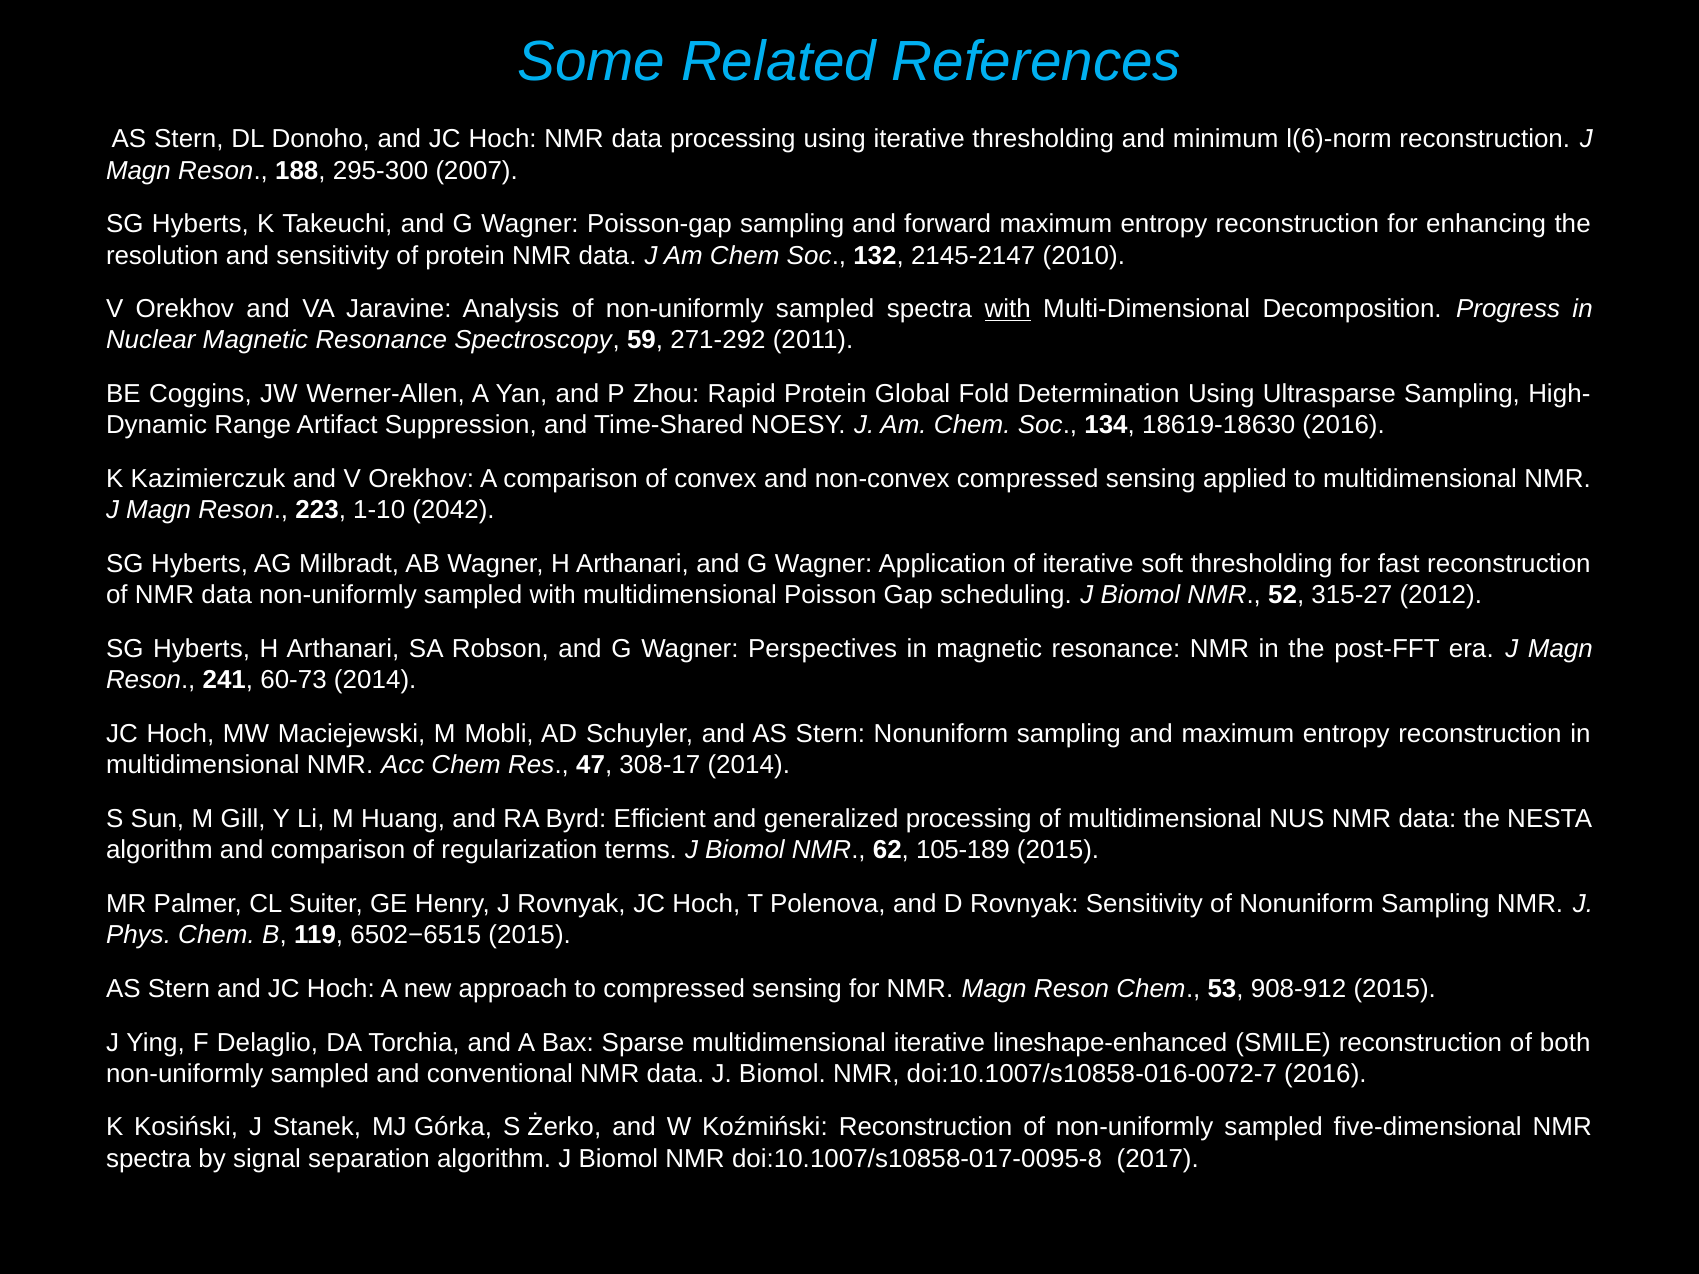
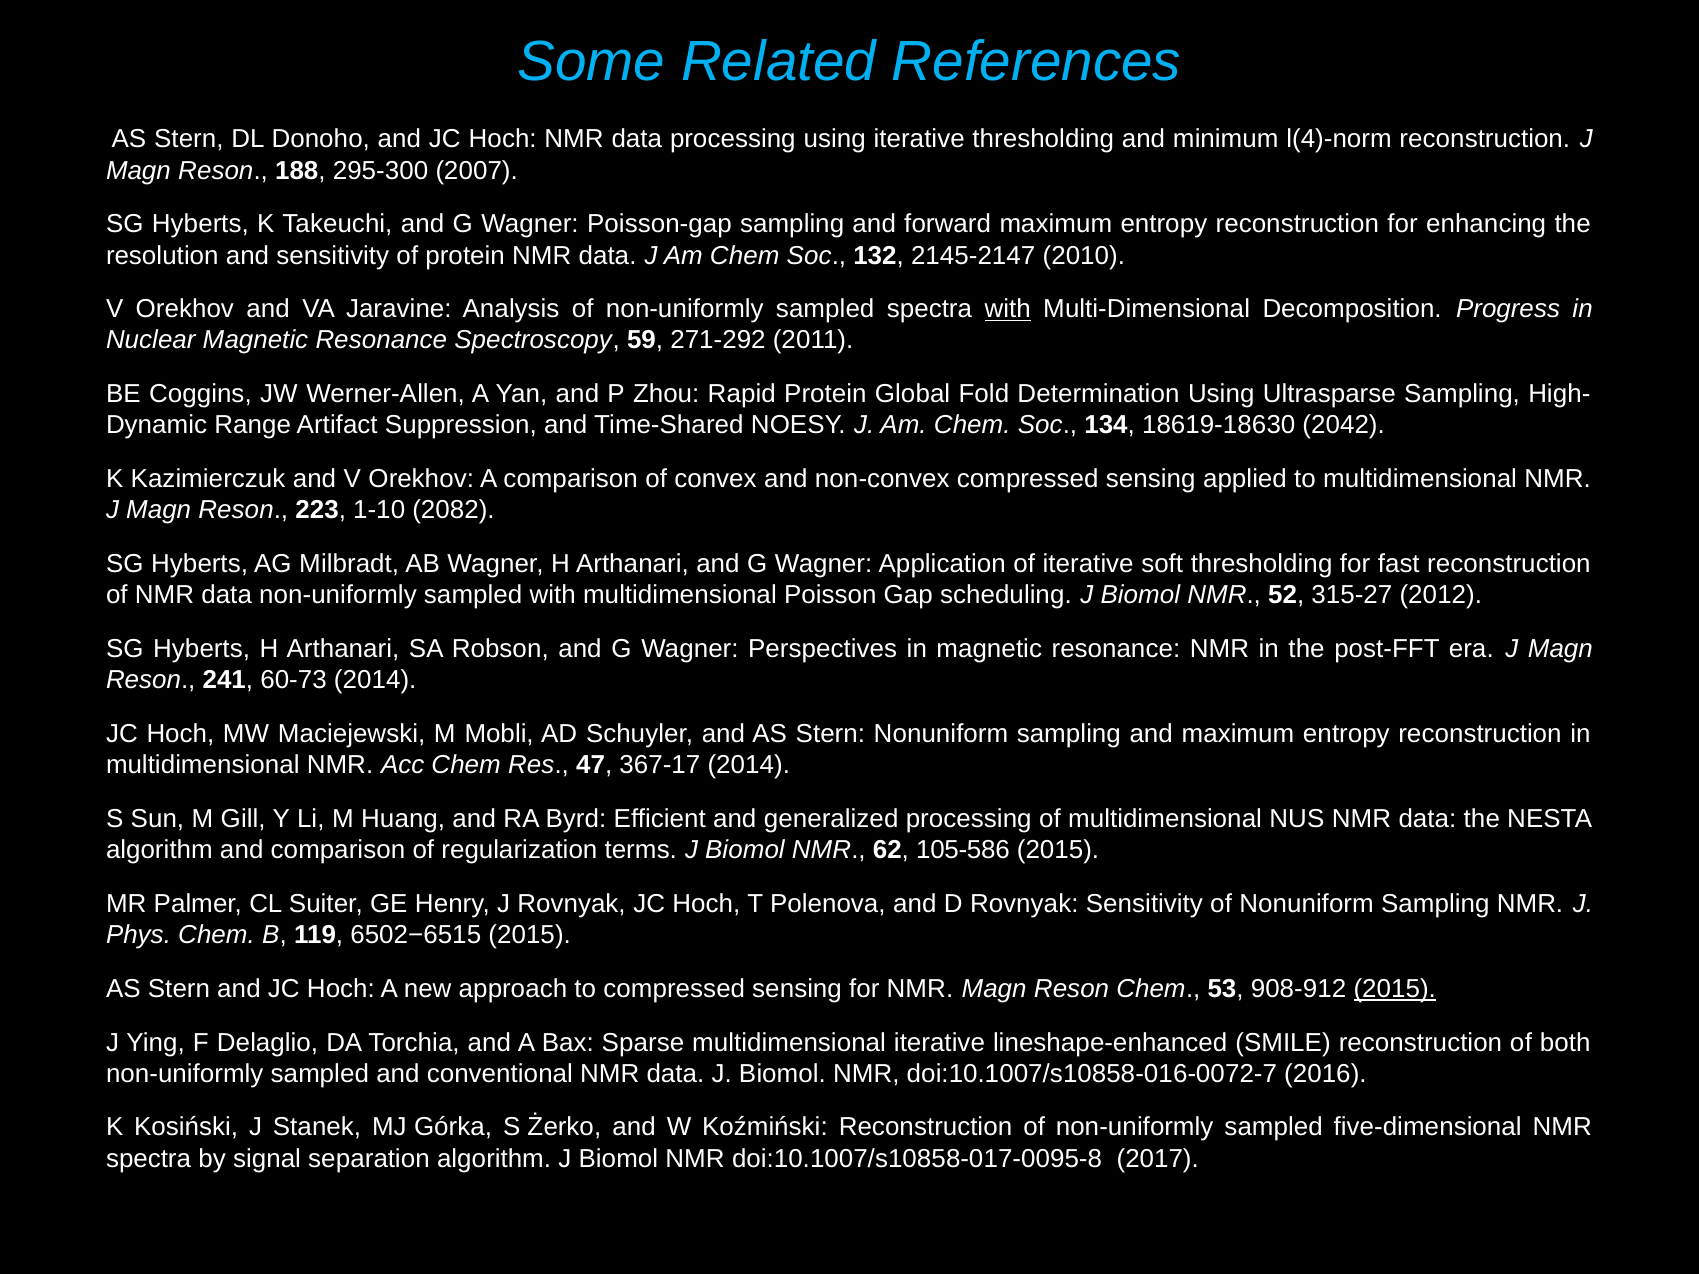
l(6)-norm: l(6)-norm -> l(4)-norm
18619-18630 2016: 2016 -> 2042
2042: 2042 -> 2082
308-17: 308-17 -> 367-17
105-189: 105-189 -> 105-586
2015 at (1395, 989) underline: none -> present
